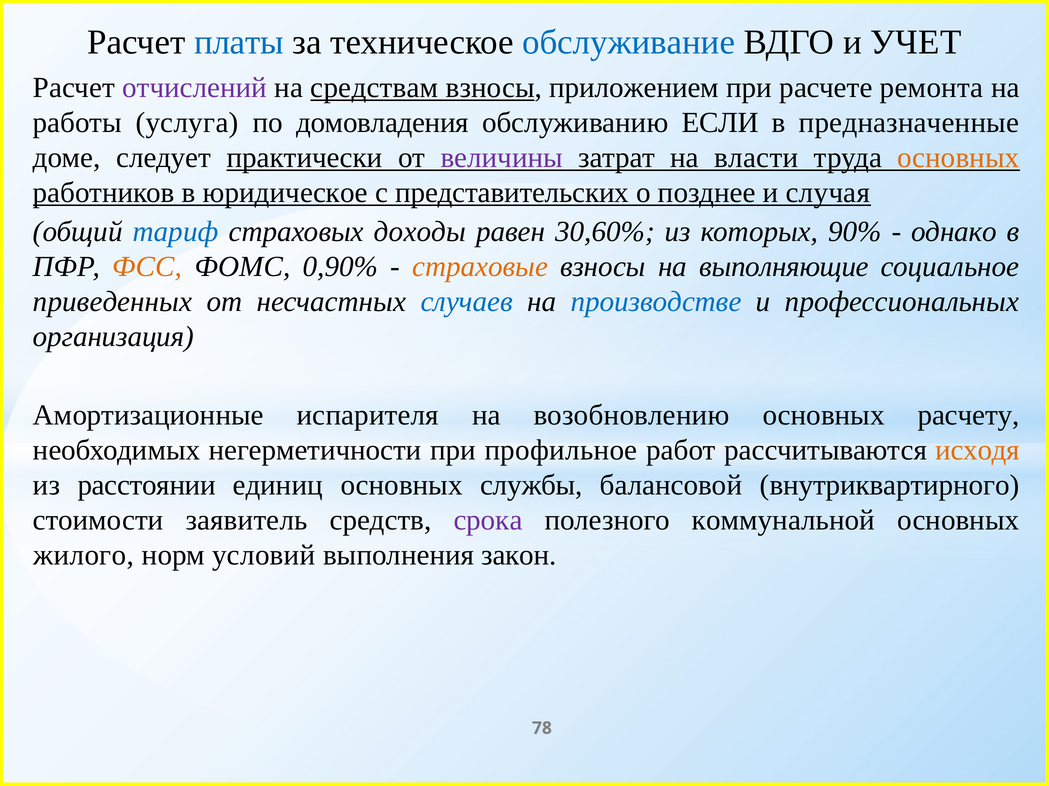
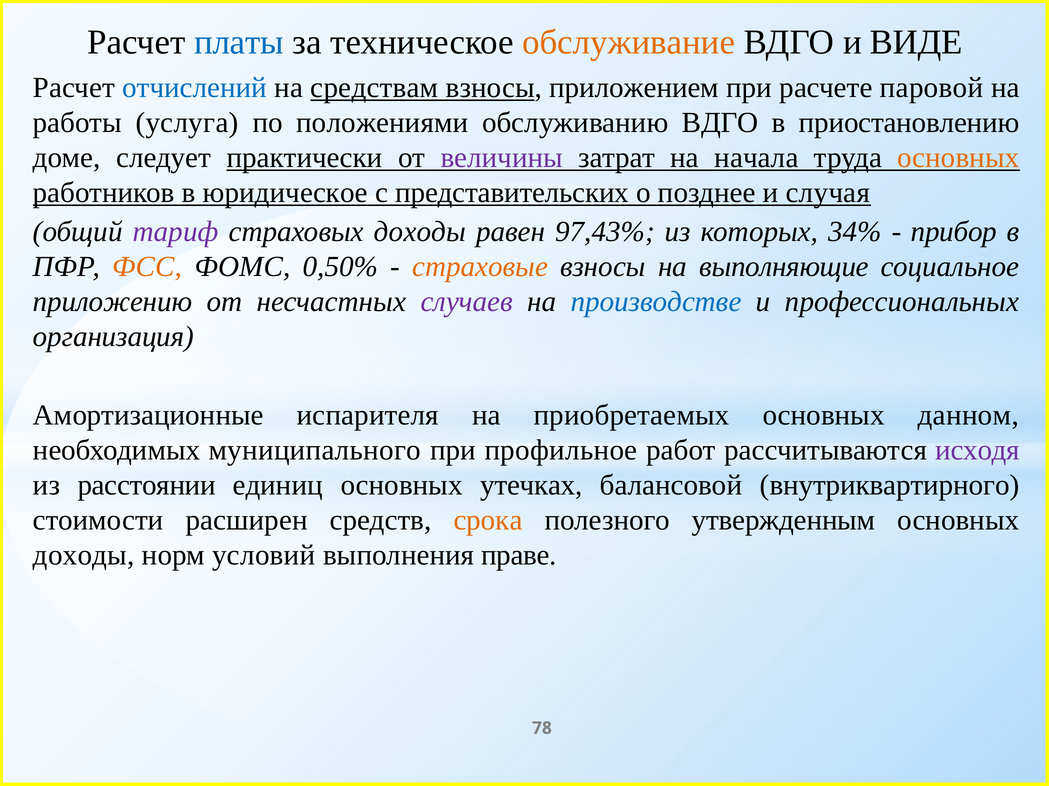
обслуживание colour: blue -> orange
УЧЕТ: УЧЕТ -> ВИДЕ
отчислений colour: purple -> blue
ремонта: ремонта -> паровой
домовладения: домовладения -> положениями
обслуживанию ЕСЛИ: ЕСЛИ -> ВДГО
предназначенные: предназначенные -> приостановлению
власти: власти -> начала
тариф colour: blue -> purple
30,60%: 30,60% -> 97,43%
90%: 90% -> 34%
однако: однако -> прибор
0,90%: 0,90% -> 0,50%
приведенных: приведенных -> приложению
случаев colour: blue -> purple
возобновлению: возобновлению -> приобретаемых
расчету: расчету -> данном
негерметичности: негерметичности -> муниципального
исходя colour: orange -> purple
службы: службы -> утечках
заявитель: заявитель -> расширен
срока colour: purple -> orange
коммунальной: коммунальной -> утвержденным
жилого at (84, 556): жилого -> доходы
закон: закон -> праве
